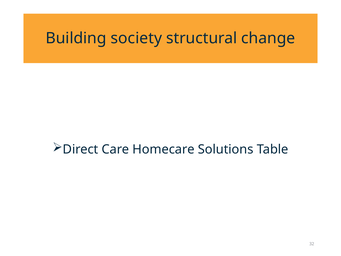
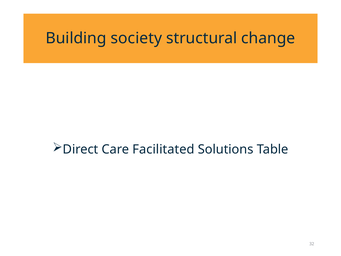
Homecare: Homecare -> Facilitated
